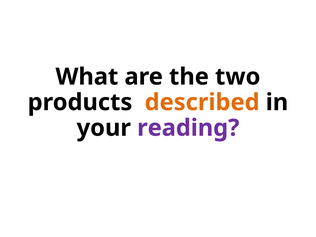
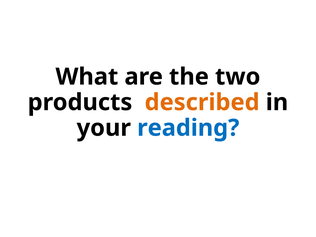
reading colour: purple -> blue
